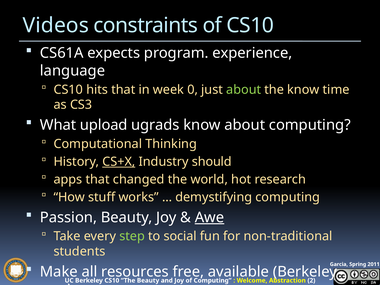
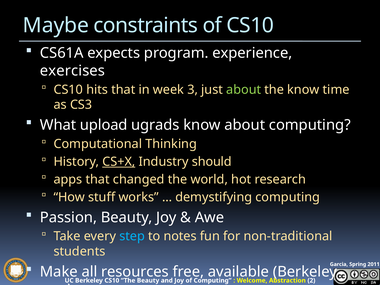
Videos at (56, 26): Videos -> Maybe
language at (73, 71): language -> exercises
0: 0 -> 3
Awe underline: present -> none
step colour: light green -> light blue
to social: social -> notes
